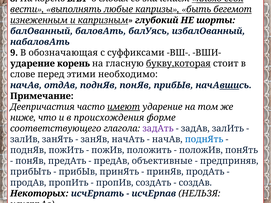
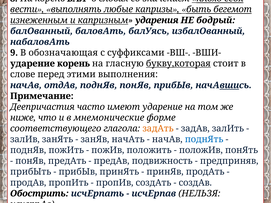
глубокий: глубокий -> ударения
шорты: шорты -> бодрый
необходимо: необходимо -> выполнения
имеют underline: present -> none
происхождения: происхождения -> мнемонические
задАть colour: purple -> orange
объективные: объективные -> подвижность
Некоторых: Некоторых -> Обострить
